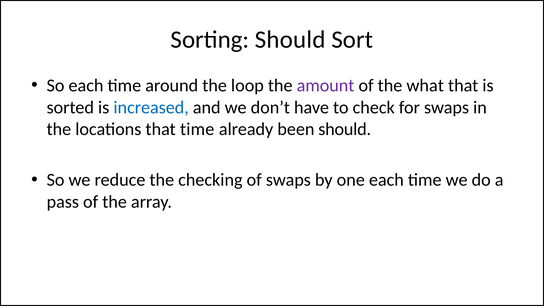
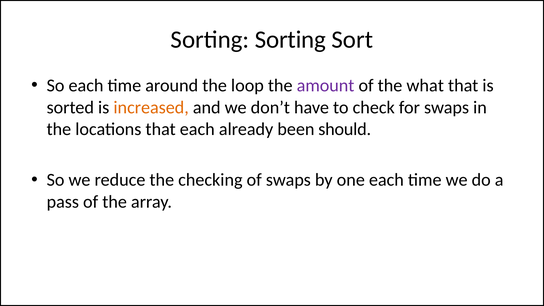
Sorting Should: Should -> Sorting
increased colour: blue -> orange
that time: time -> each
